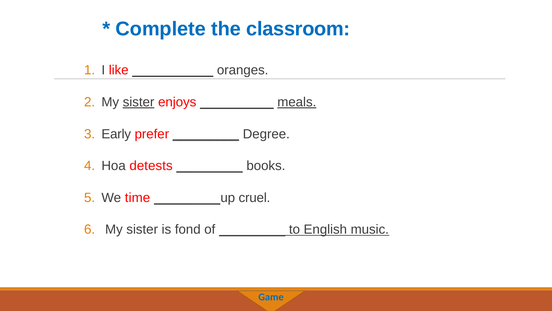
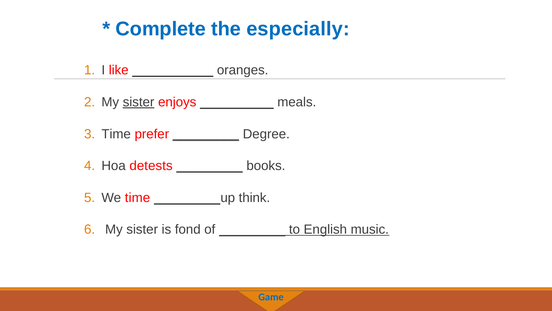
classroom: classroom -> especially
meals underline: present -> none
Early at (116, 134): Early -> Time
cruel: cruel -> think
